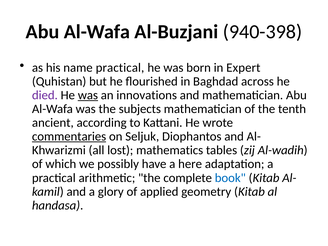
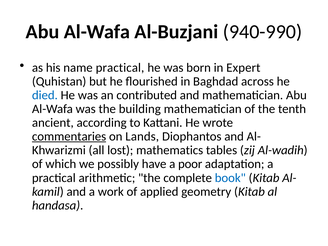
940-398: 940-398 -> 940-990
died colour: purple -> blue
was at (88, 95) underline: present -> none
innovations: innovations -> contributed
subjects: subjects -> building
Seljuk: Seljuk -> Lands
here: here -> poor
glory: glory -> work
